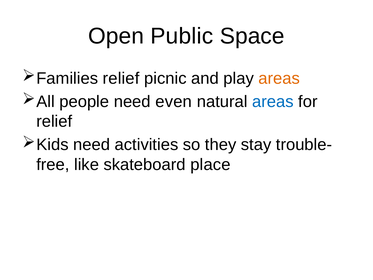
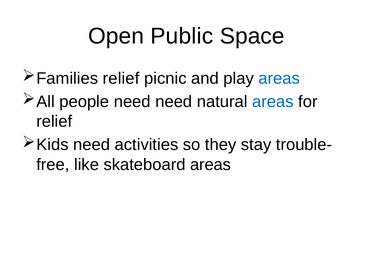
areas at (279, 78) colour: orange -> blue
need even: even -> need
skateboard place: place -> areas
